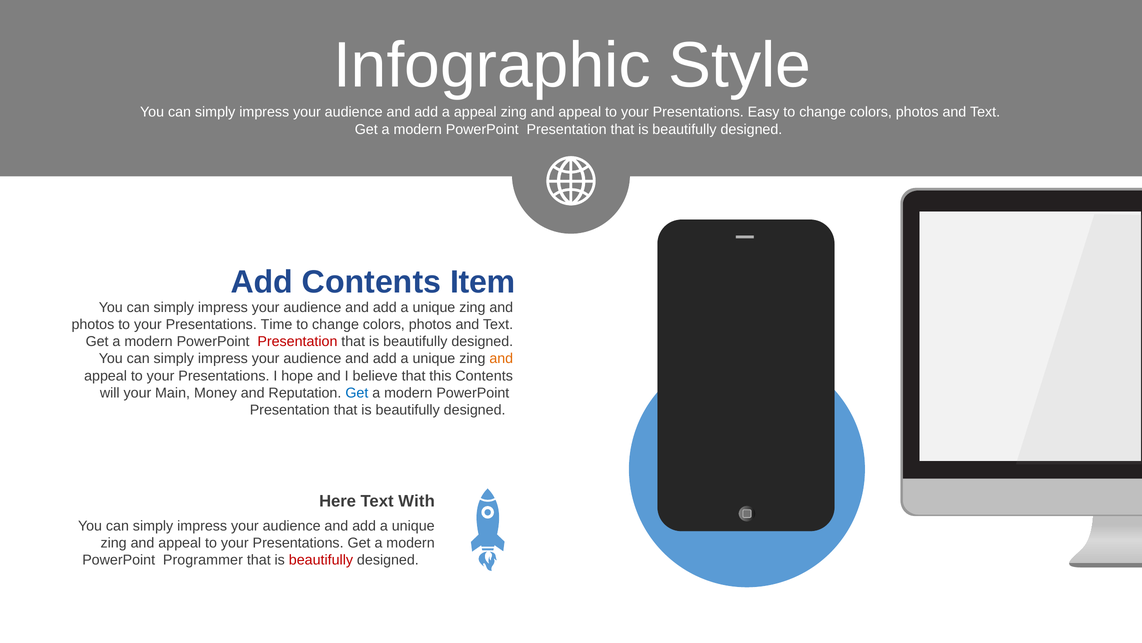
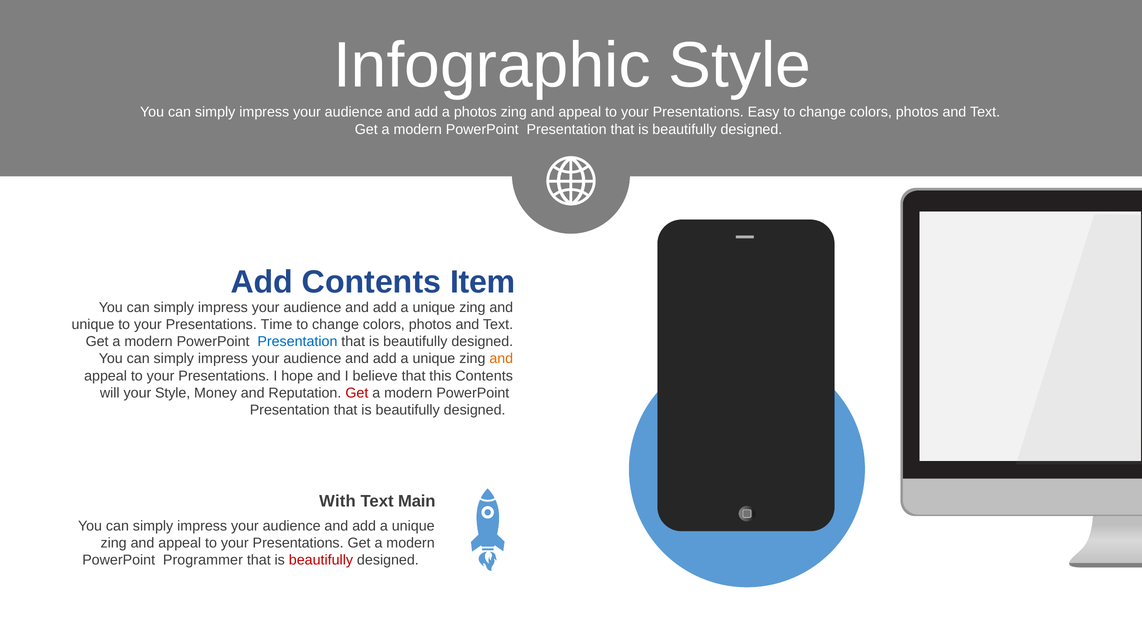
a appeal: appeal -> photos
photos at (93, 324): photos -> unique
Presentation at (297, 341) colour: red -> blue
your Main: Main -> Style
Get at (357, 393) colour: blue -> red
Here: Here -> With
With: With -> Main
